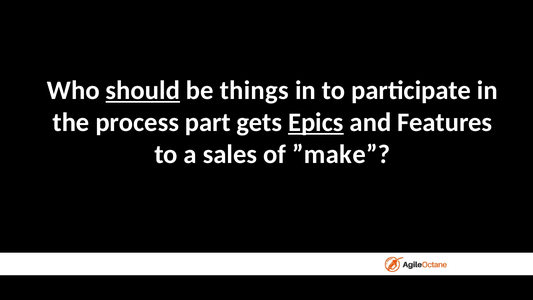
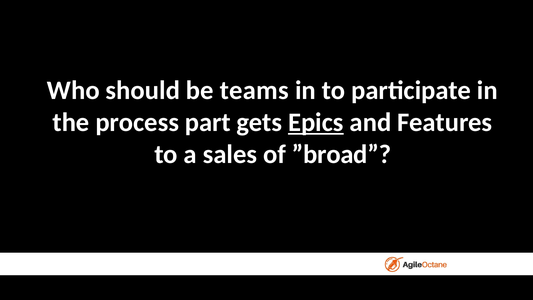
should underline: present -> none
things: things -> teams
”make: ”make -> ”broad
